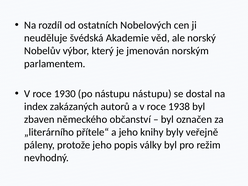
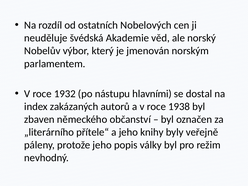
1930: 1930 -> 1932
nástupu nástupu: nástupu -> hlavními
